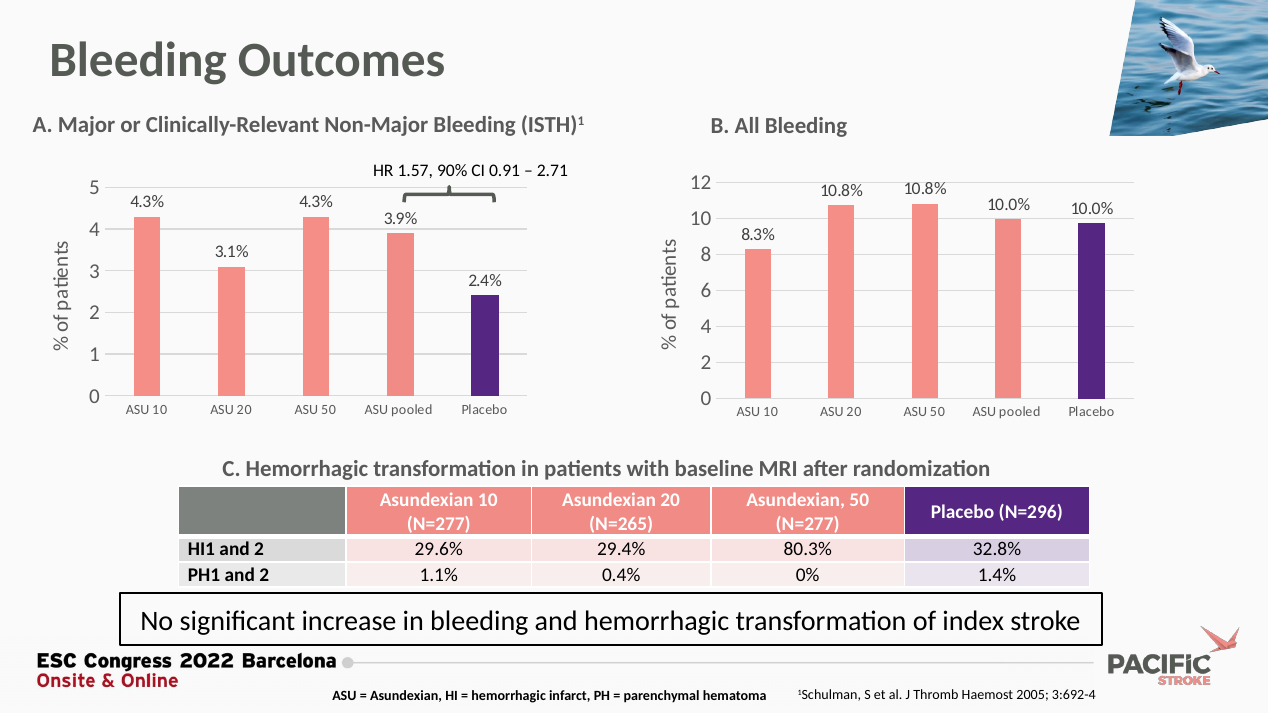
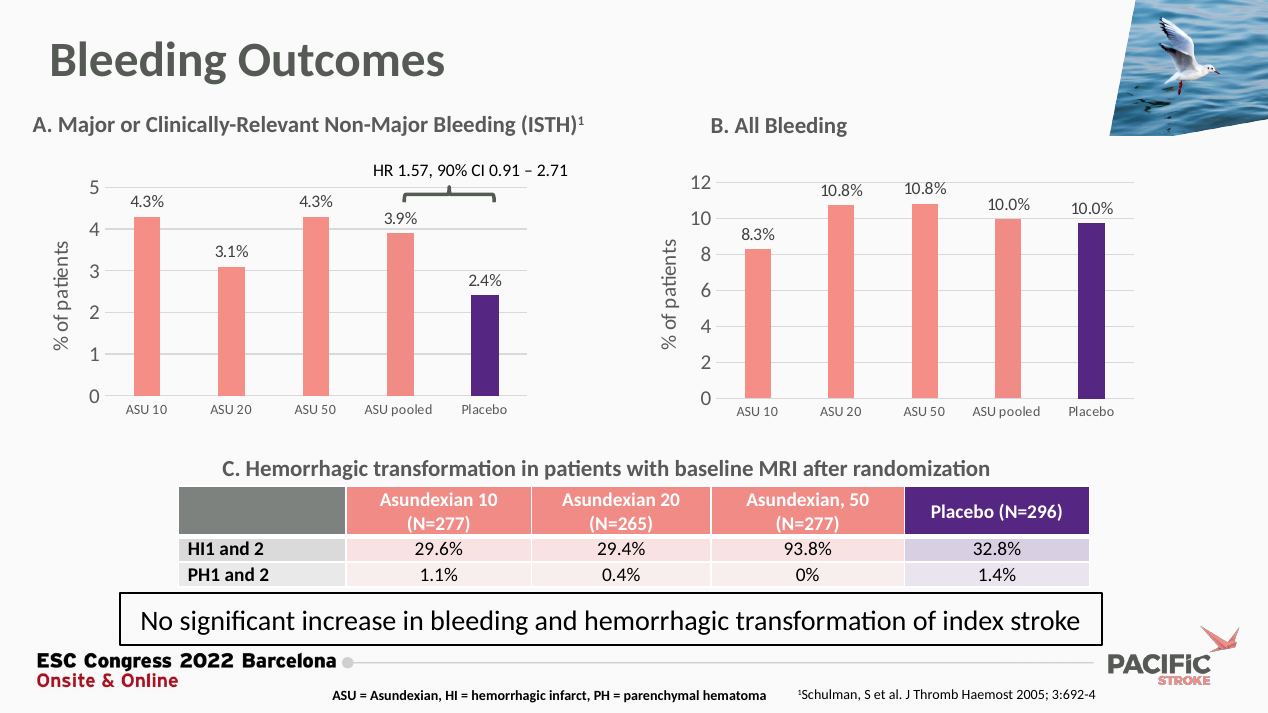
80.3%: 80.3% -> 93.8%
